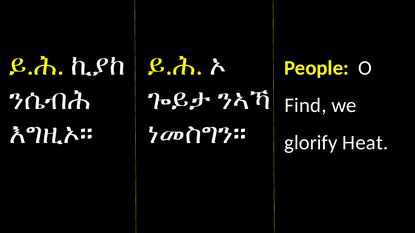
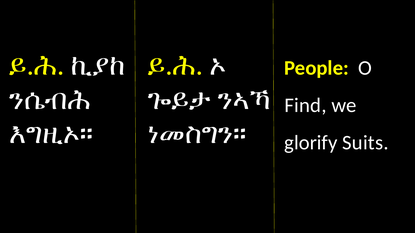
Heat: Heat -> Suits
